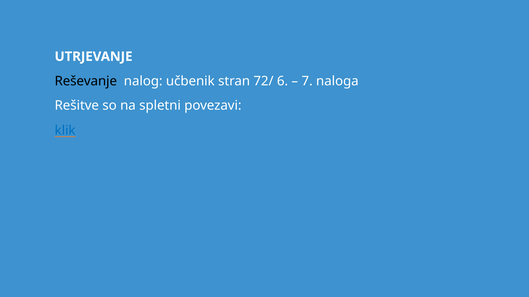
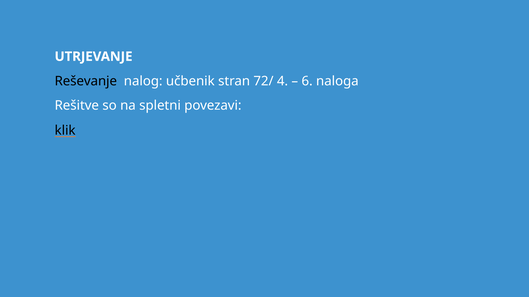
6: 6 -> 4
7: 7 -> 6
klik colour: blue -> black
